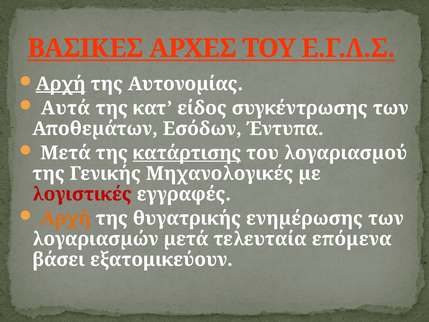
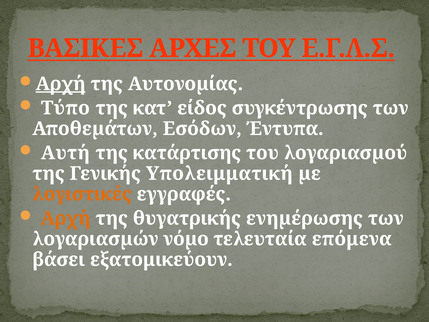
Αυτά: Αυτά -> Τύπο
Μετά at (66, 153): Μετά -> Αυτή
κατάρτισης underline: present -> none
Μηχανολογικές: Μηχανολογικές -> Υπολειμματική
λογιστικές colour: red -> orange
λογαριασµών µετά: µετά -> νόµο
